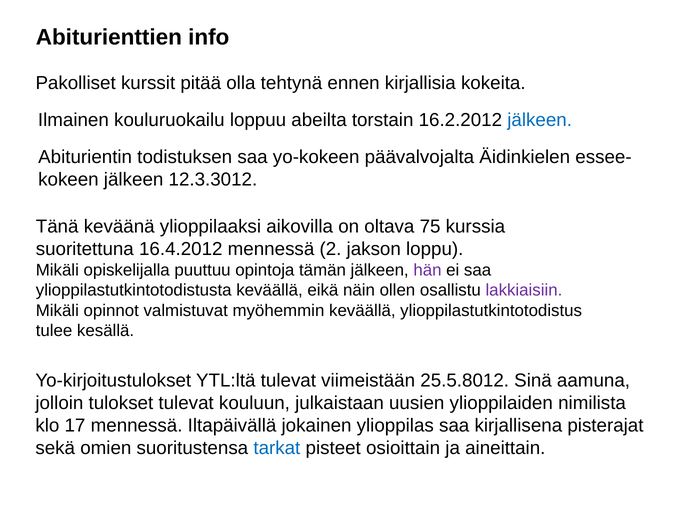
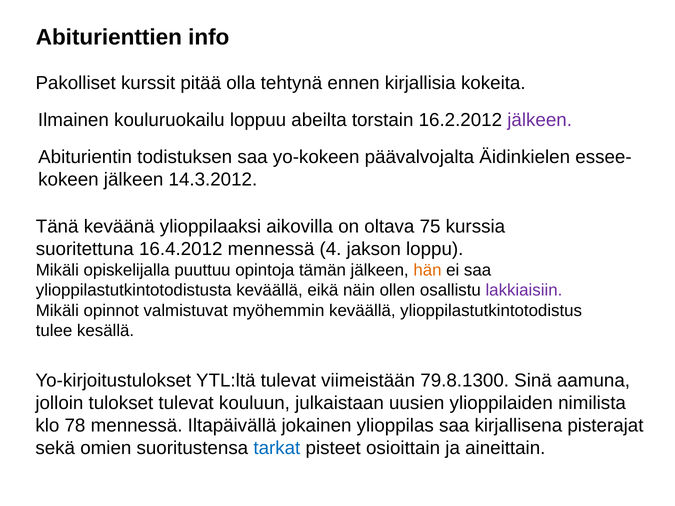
jälkeen at (540, 120) colour: blue -> purple
12.3.3012: 12.3.3012 -> 14.3.2012
2: 2 -> 4
hän colour: purple -> orange
25.5.8012: 25.5.8012 -> 79.8.1300
17: 17 -> 78
